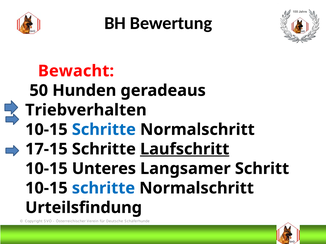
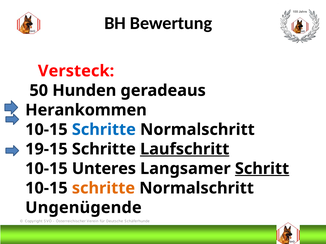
Bewacht: Bewacht -> Versteck
Triebverhalten: Triebverhalten -> Herankommen
17-15: 17-15 -> 19-15
Schritt underline: none -> present
schritte at (103, 188) colour: blue -> orange
Urteilsfindung: Urteilsfindung -> Ungenügende
